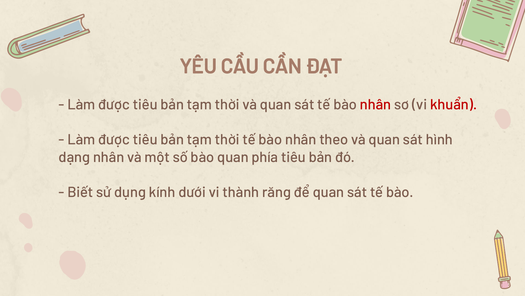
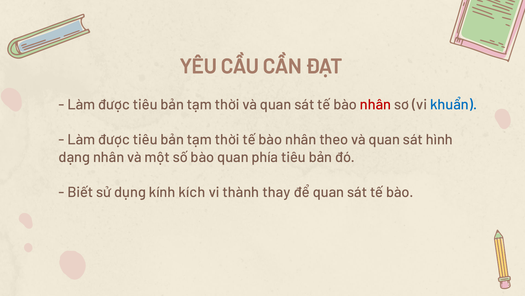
khuẩn colour: red -> blue
dưới: dưới -> kích
răng: răng -> thay
